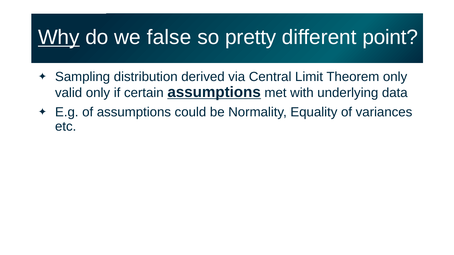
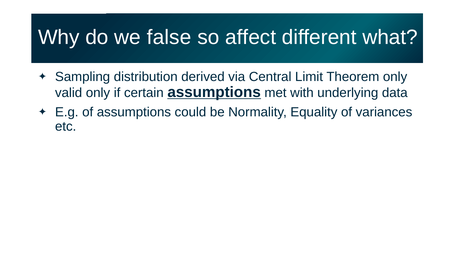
Why underline: present -> none
pretty: pretty -> affect
point: point -> what
